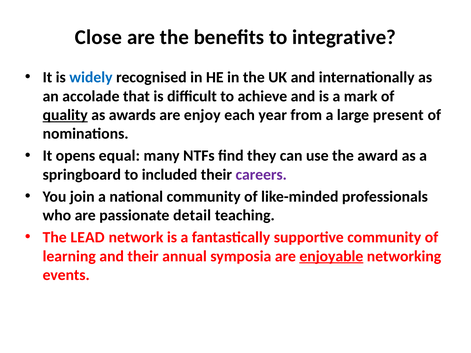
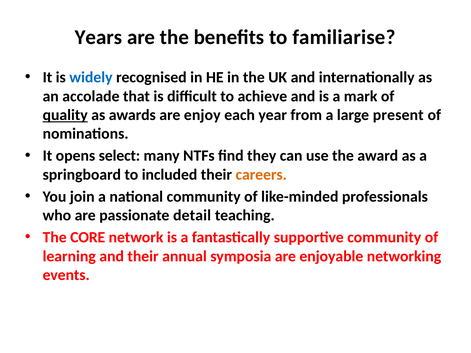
Close: Close -> Years
integrative: integrative -> familiarise
equal: equal -> select
careers colour: purple -> orange
LEAD: LEAD -> CORE
enjoyable underline: present -> none
